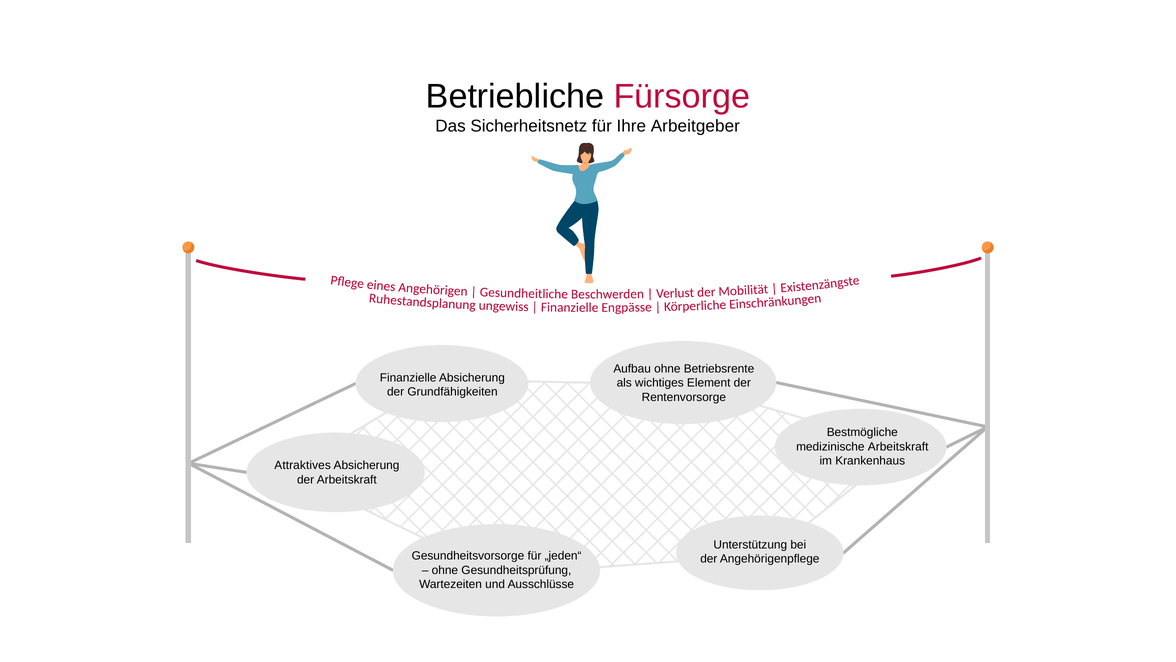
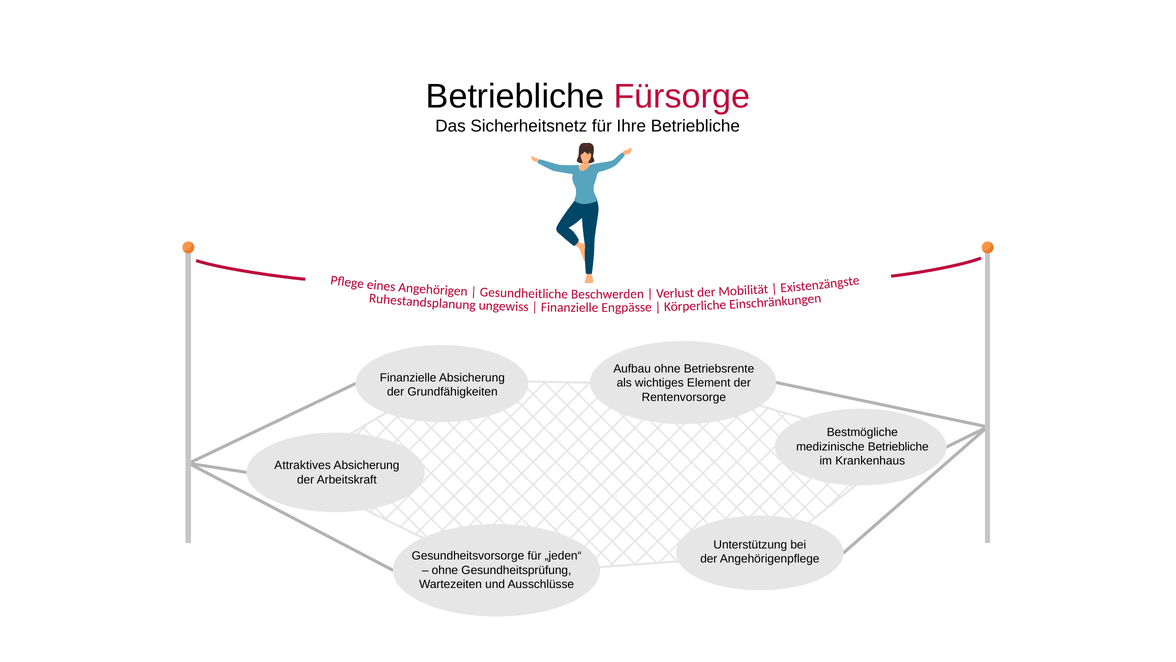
Ihre Arbeitgeber: Arbeitgeber -> Betriebliche
medizinische Arbeitskraft: Arbeitskraft -> Betriebliche
